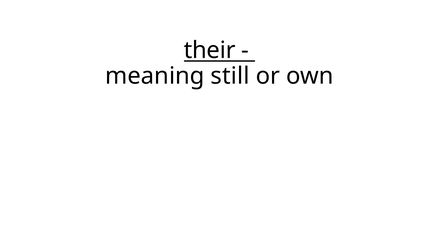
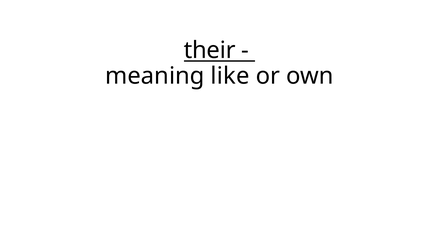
still: still -> like
